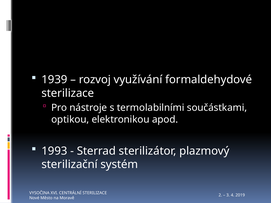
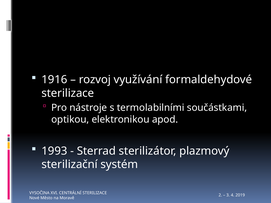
1939: 1939 -> 1916
